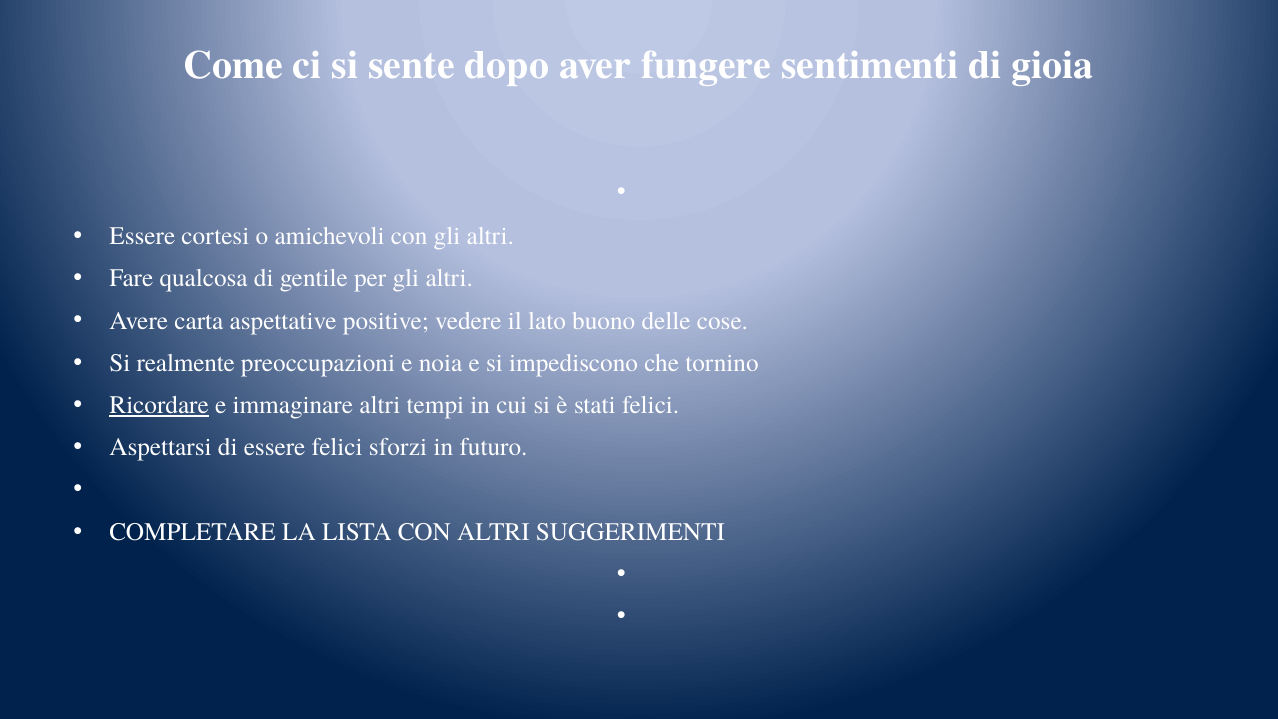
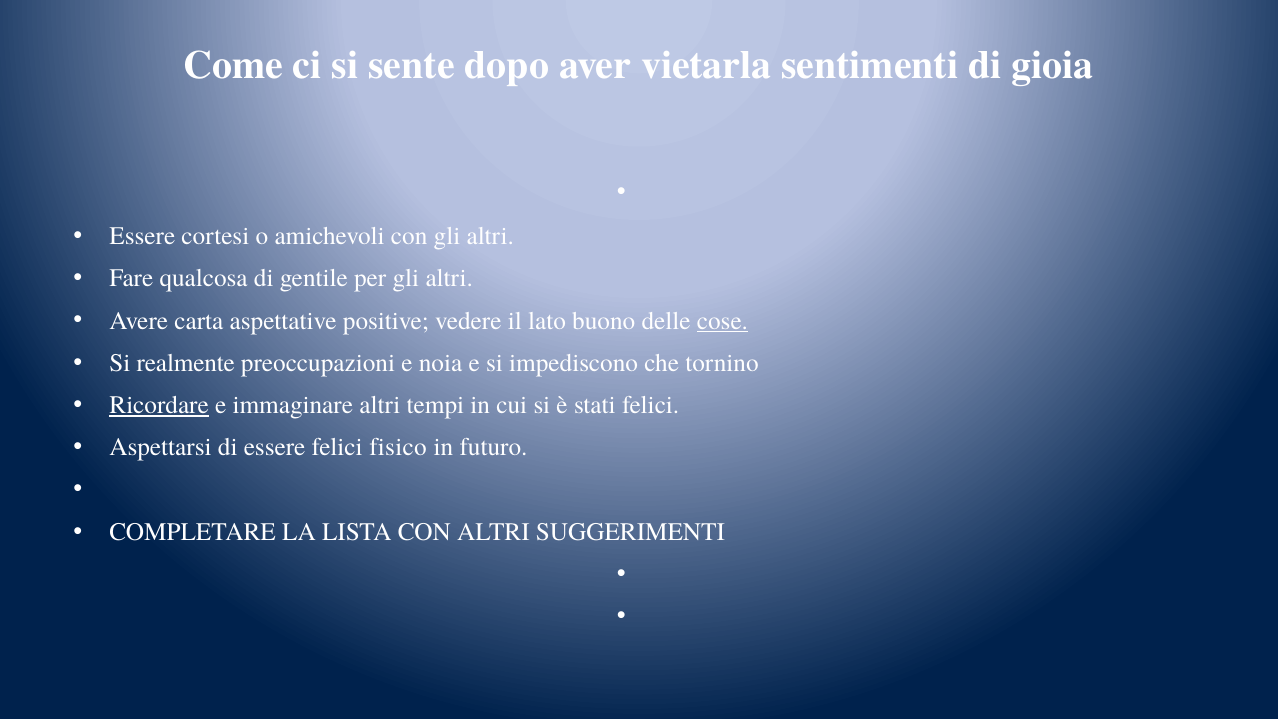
fungere: fungere -> vietarla
cose underline: none -> present
sforzi: sforzi -> fisico
